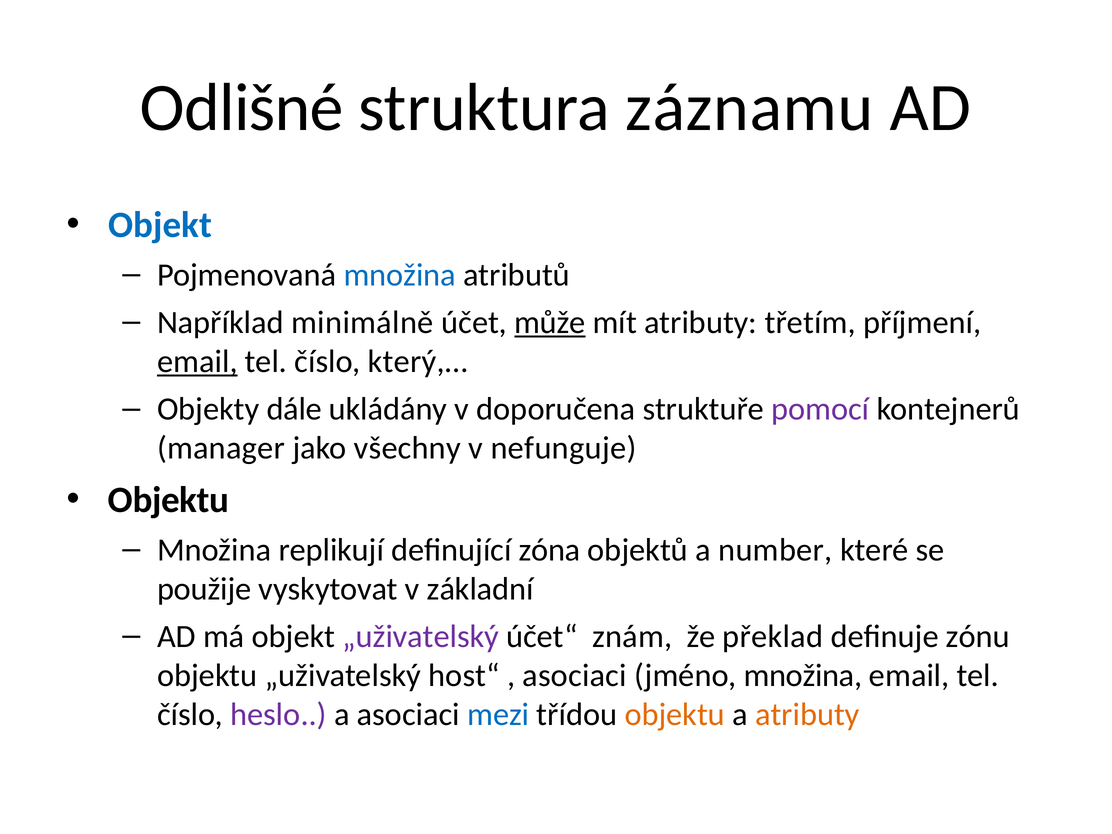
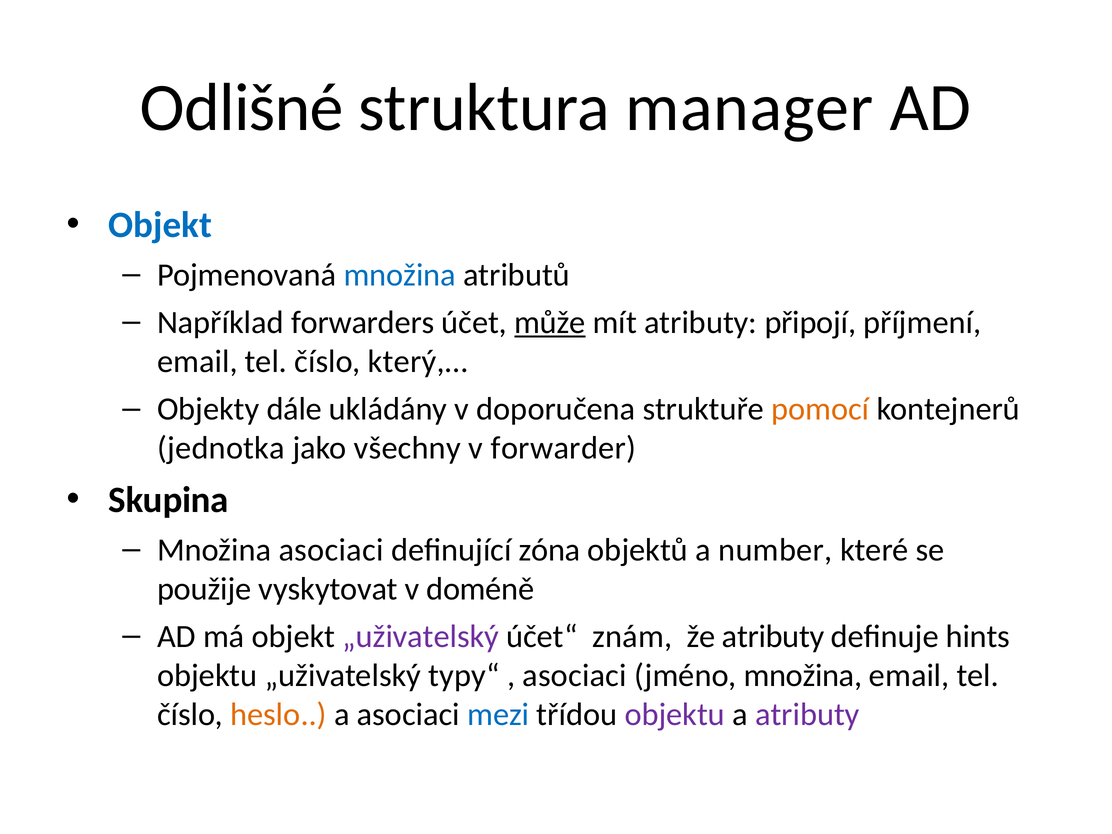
záznamu: záznamu -> manager
minimálně: minimálně -> forwarders
třetím: třetím -> připojí
email at (197, 362) underline: present -> none
pomocí colour: purple -> orange
manager: manager -> jednotka
nefunguje: nefunguje -> forwarder
Objektu at (169, 500): Objektu -> Skupina
Množina replikují: replikují -> asociaci
základní: základní -> doméně
že překlad: překlad -> atributy
zónu: zónu -> hints
host“: host“ -> typy“
heslo colour: purple -> orange
objektu at (675, 714) colour: orange -> purple
atributy at (807, 714) colour: orange -> purple
